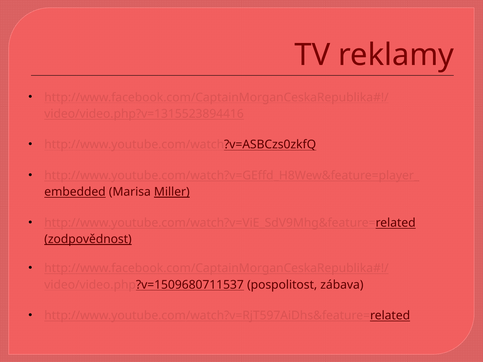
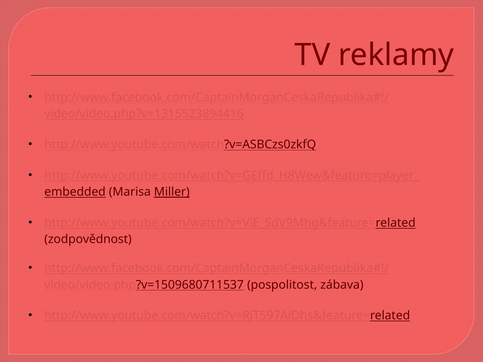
zodpovědnost underline: present -> none
